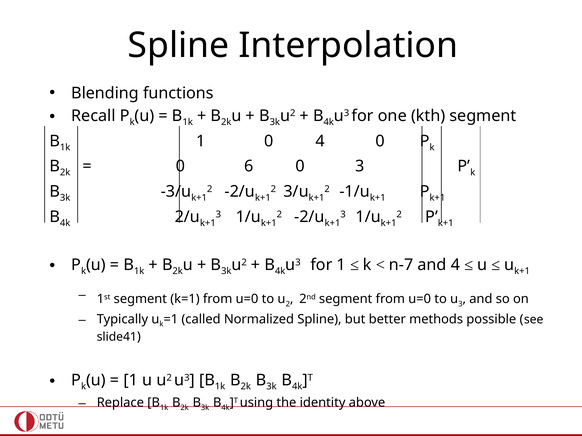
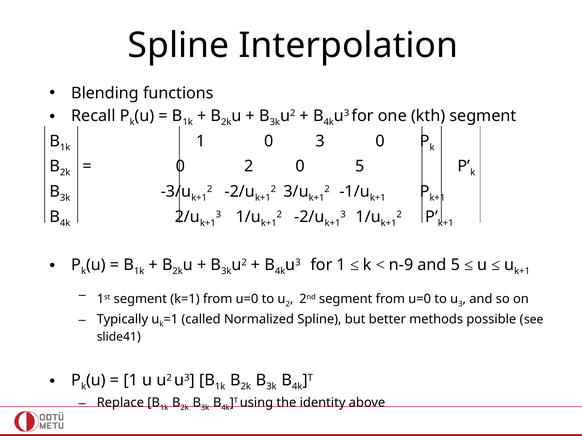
0 4: 4 -> 3
0 6: 6 -> 2
0 3: 3 -> 5
n-7: n-7 -> n-9
and 4: 4 -> 5
